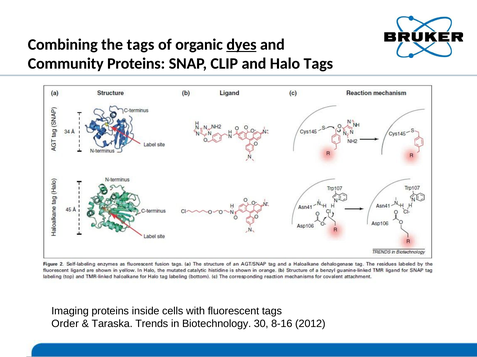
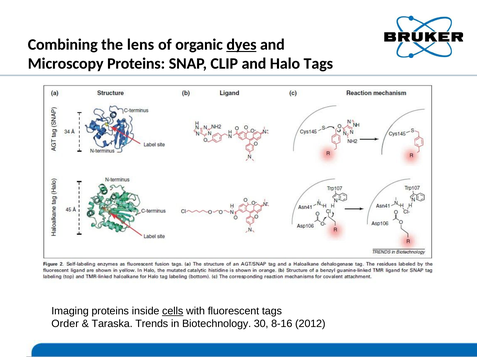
the tags: tags -> lens
Community: Community -> Microscopy
cells underline: none -> present
